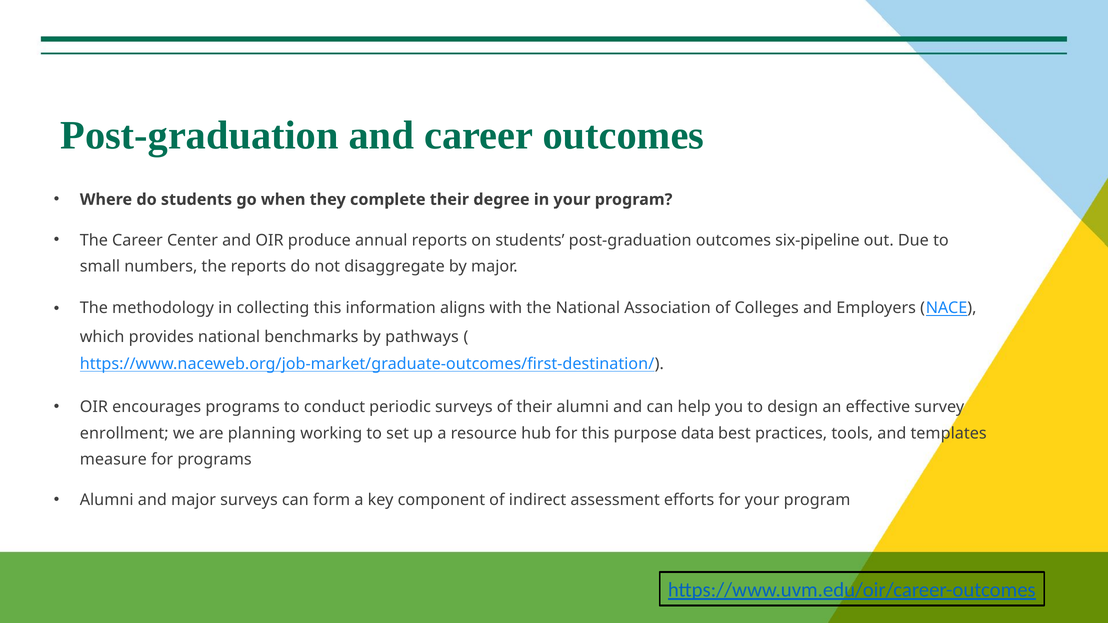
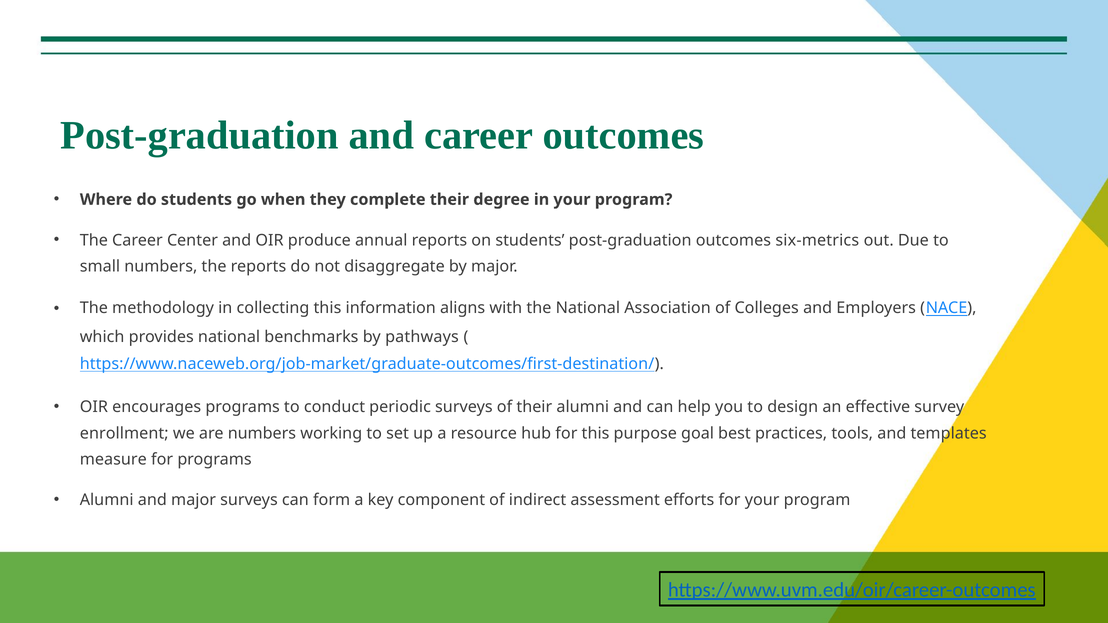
six-pipeline: six-pipeline -> six-metrics
are planning: planning -> numbers
data: data -> goal
